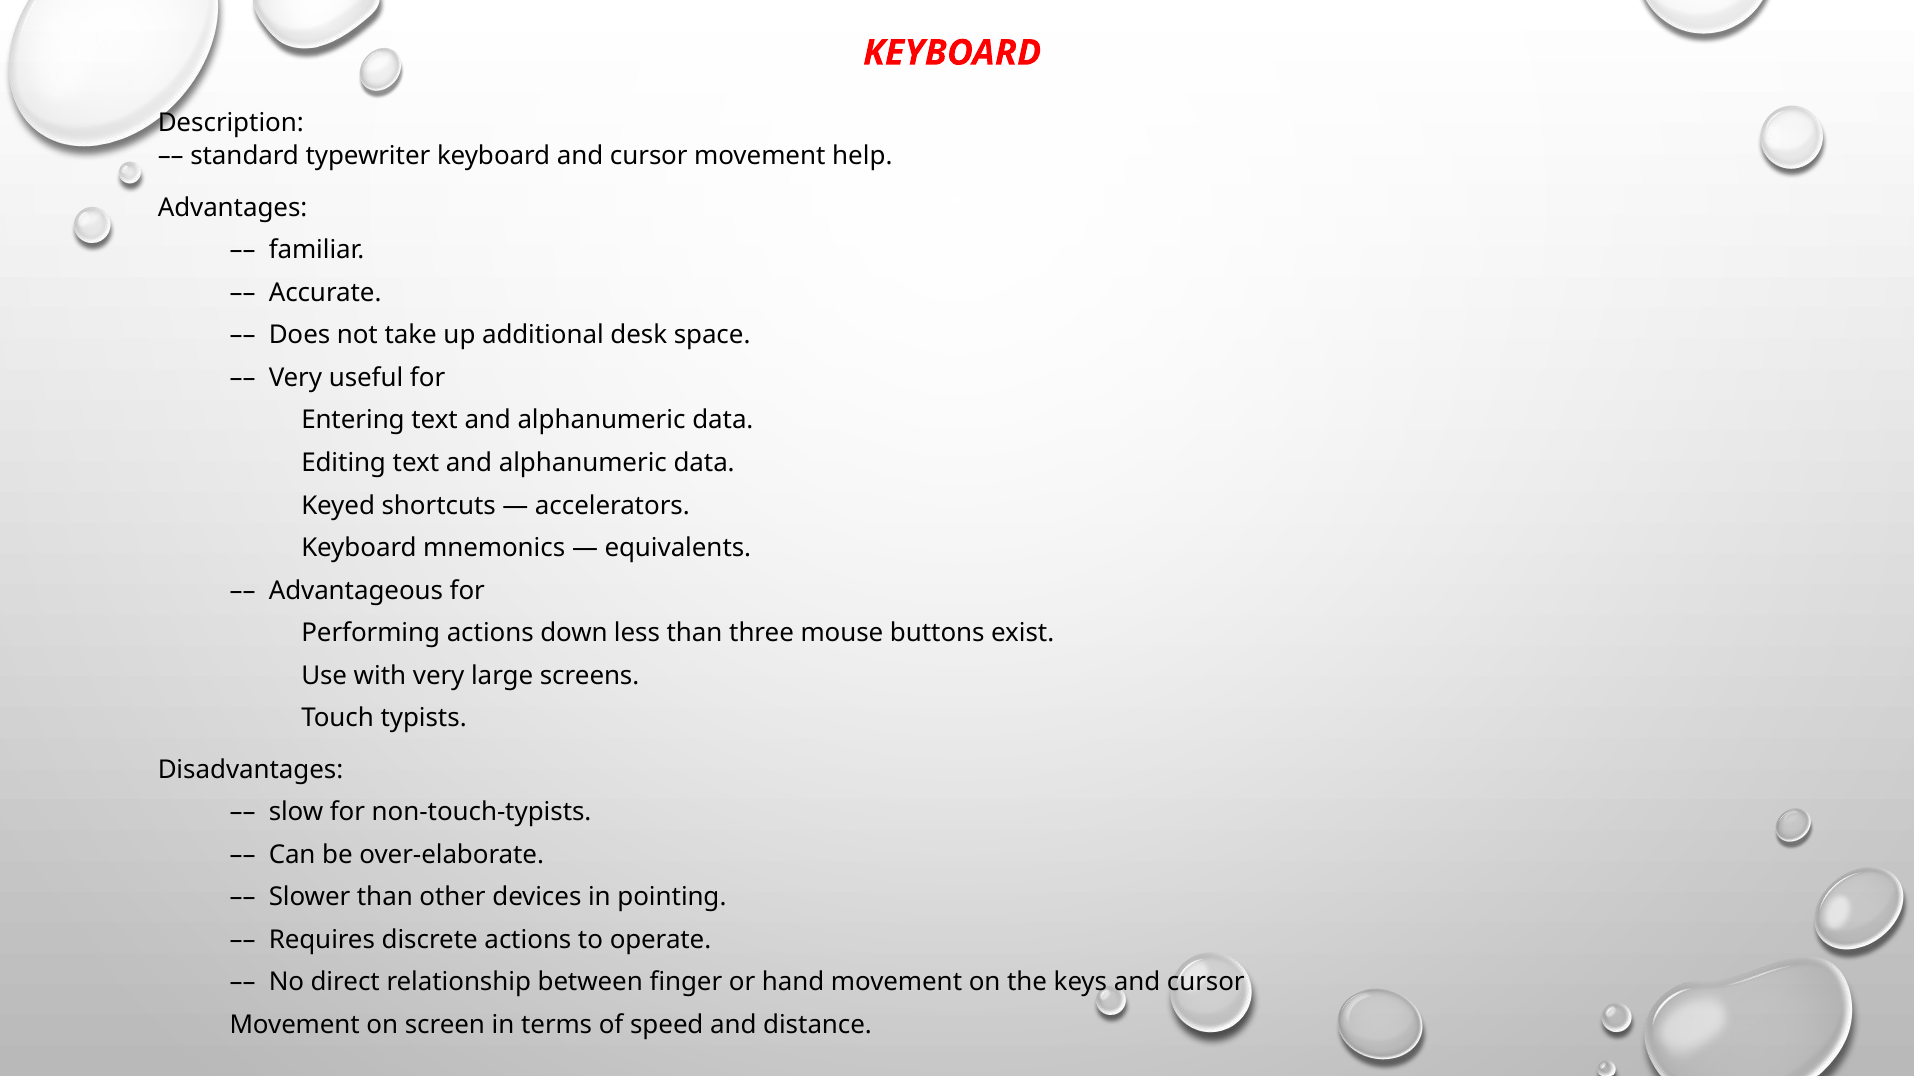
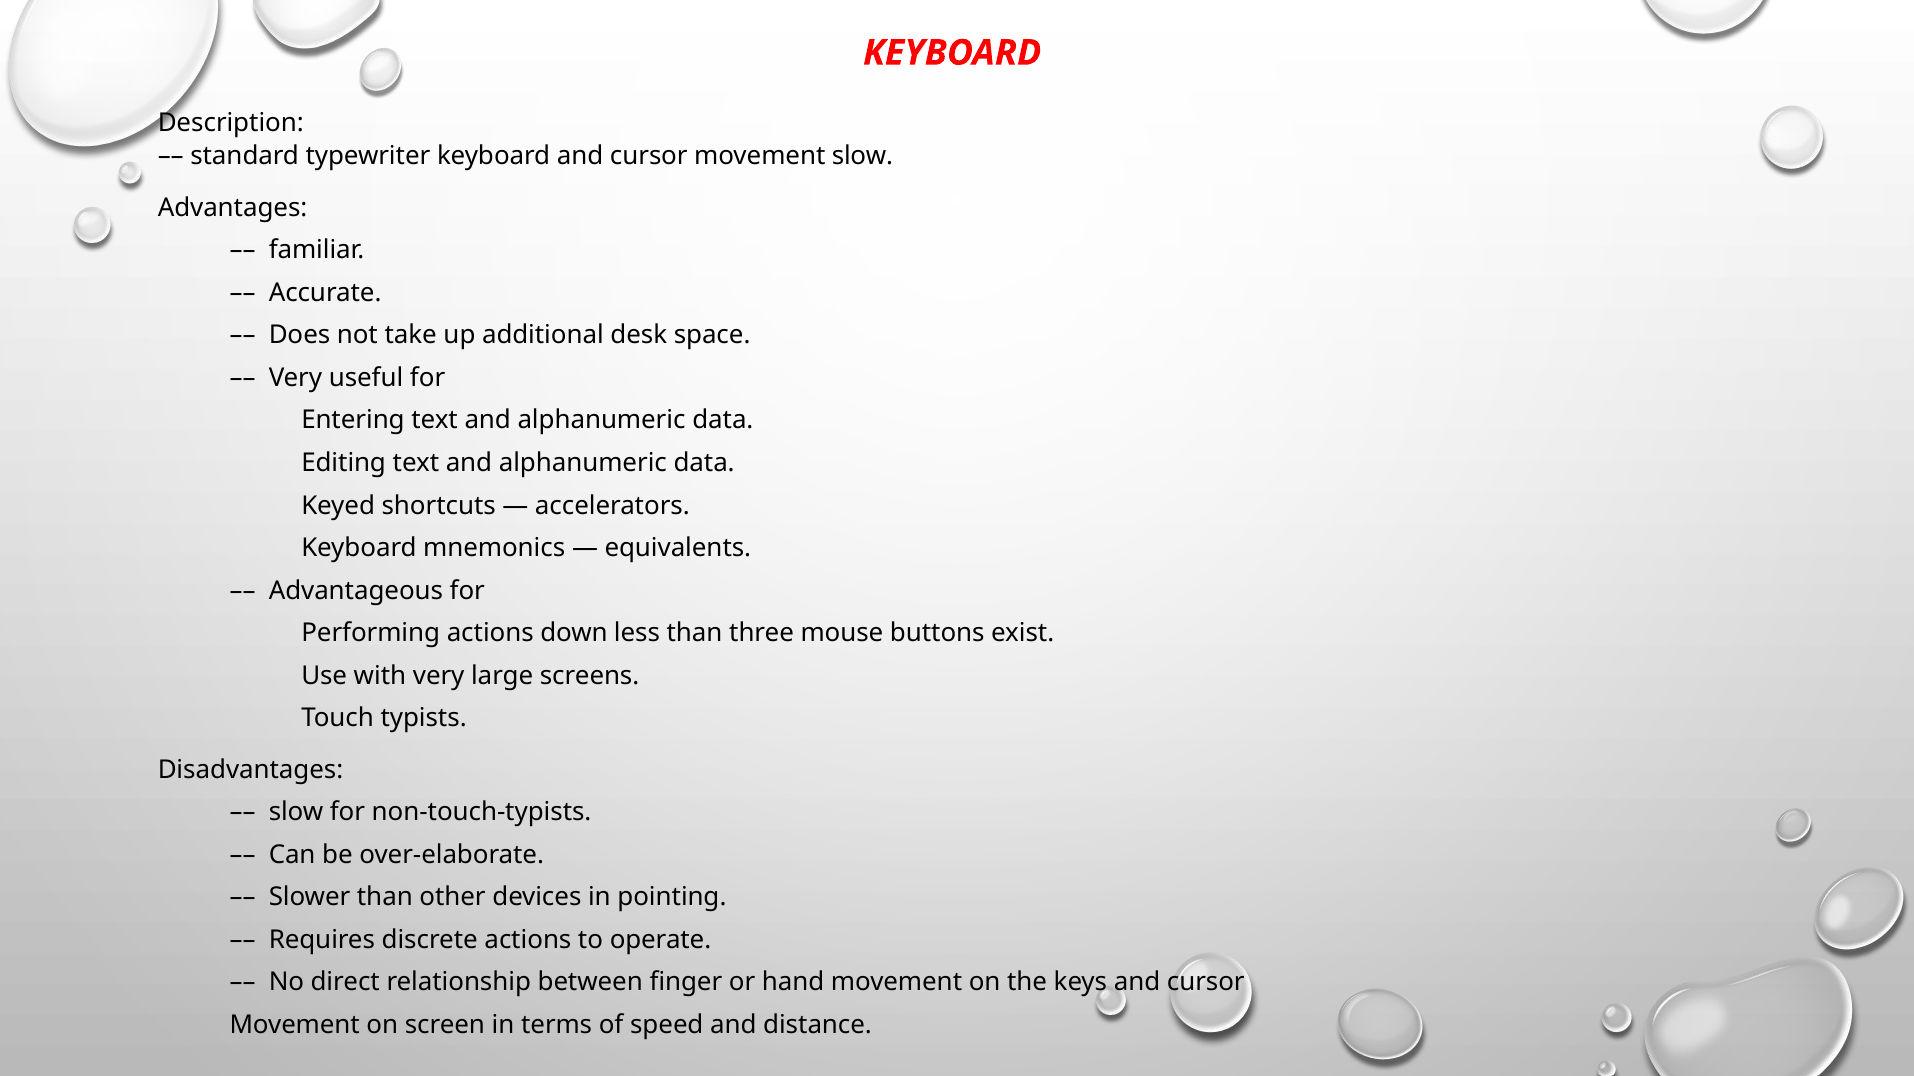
movement help: help -> slow
